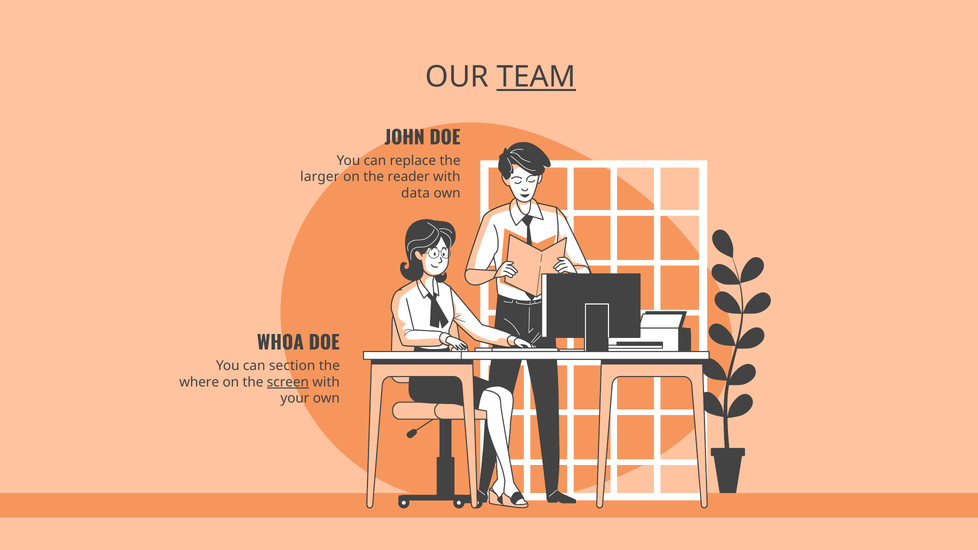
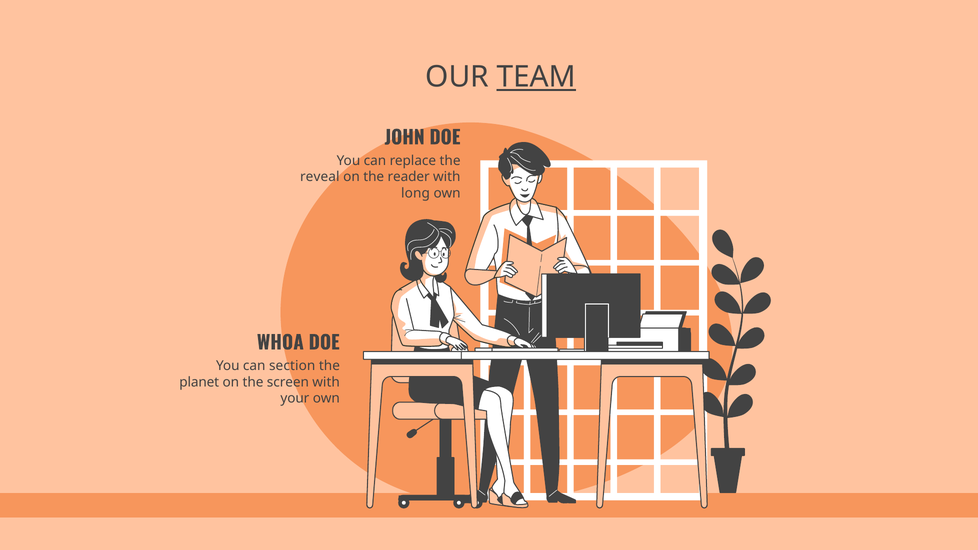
larger: larger -> reveal
data: data -> long
where: where -> planet
screen underline: present -> none
